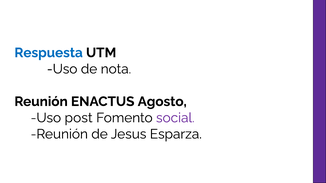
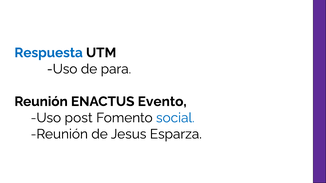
nota: nota -> para
Agosto: Agosto -> Evento
social colour: purple -> blue
